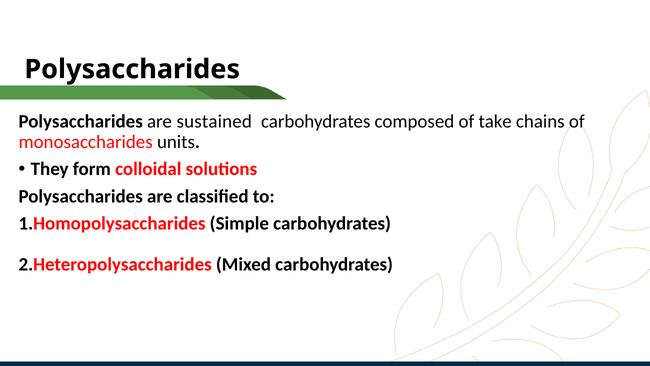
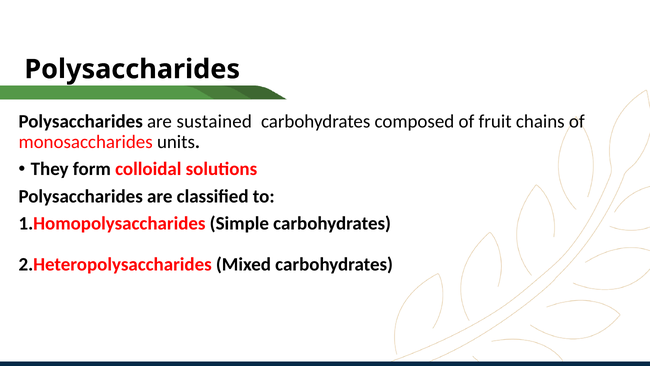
take: take -> fruit
